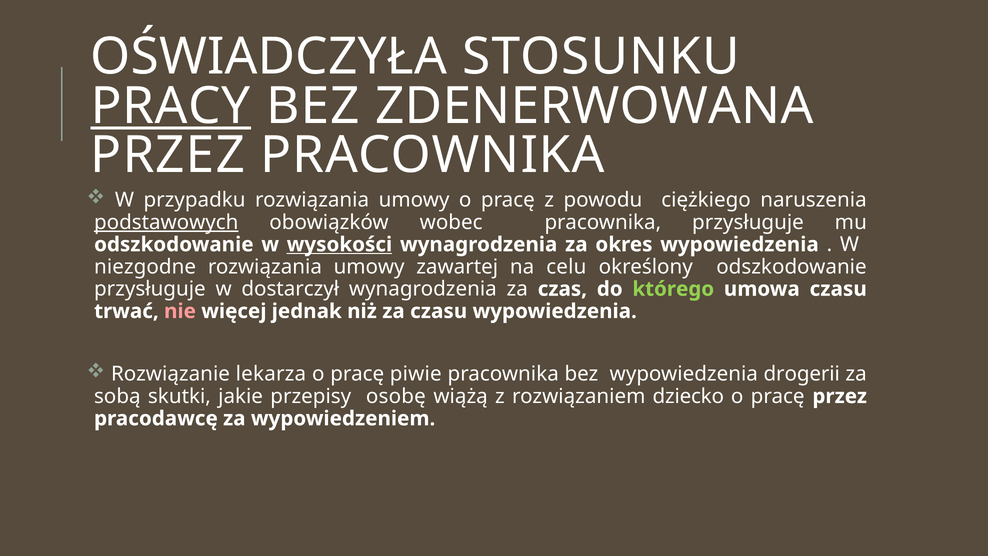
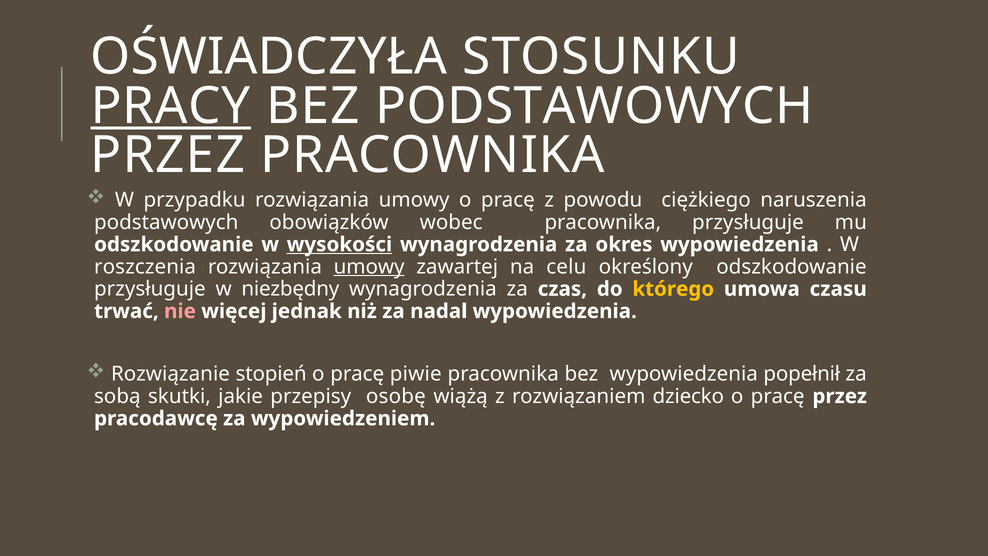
BEZ ZDENERWOWANA: ZDENERWOWANA -> PODSTAWOWYCH
podstawowych at (166, 222) underline: present -> none
niezgodne: niezgodne -> roszczenia
umowy at (369, 267) underline: none -> present
dostarczył: dostarczył -> niezbędny
którego colour: light green -> yellow
za czasu: czasu -> nadal
lekarza: lekarza -> stopień
drogerii: drogerii -> popełnił
